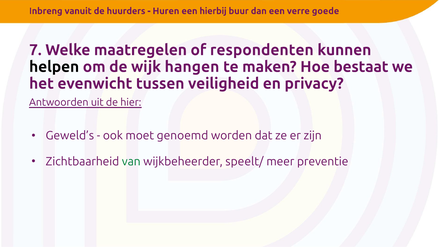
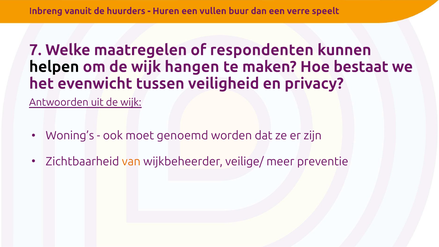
hierbij: hierbij -> vullen
goede: goede -> speelt
uit de hier: hier -> wijk
Geweld’s: Geweld’s -> Woning’s
van colour: green -> orange
speelt/: speelt/ -> veilige/
